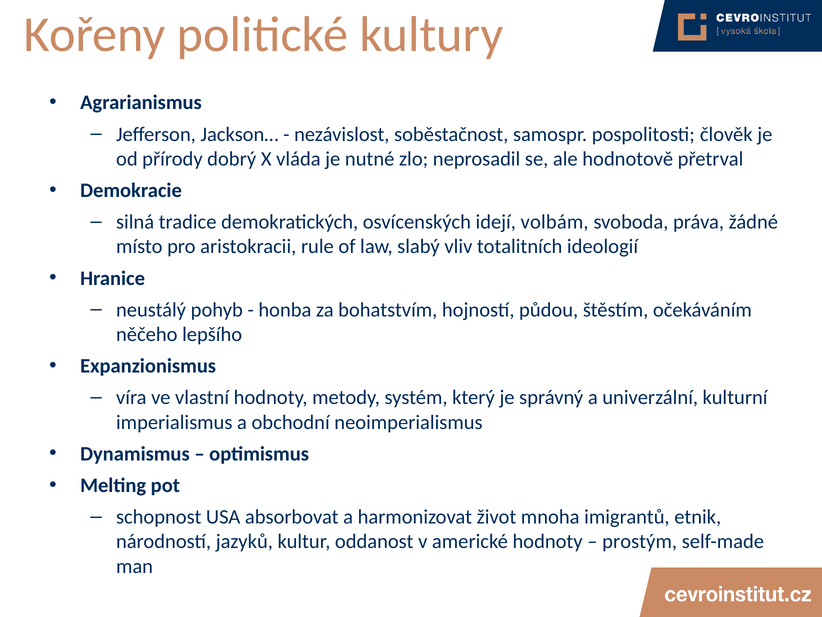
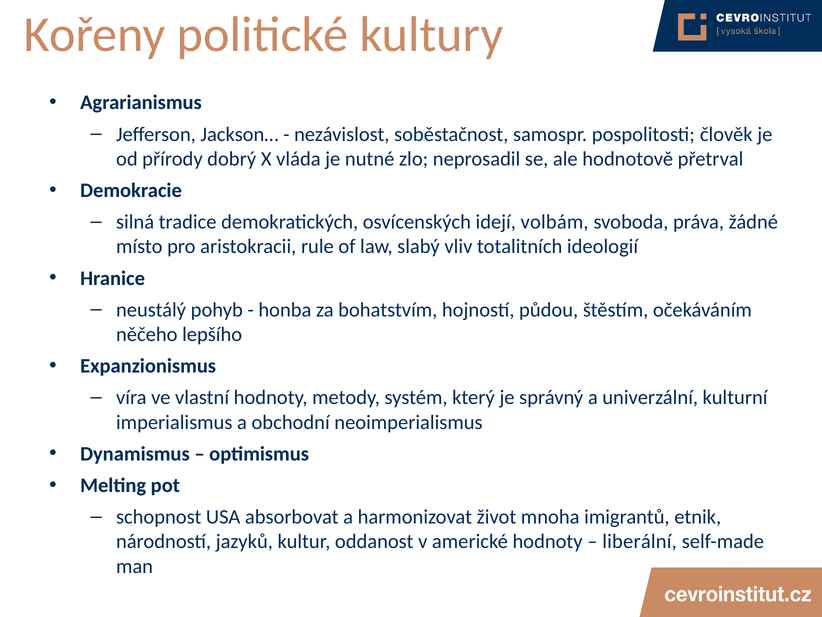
prostým: prostým -> liberální
